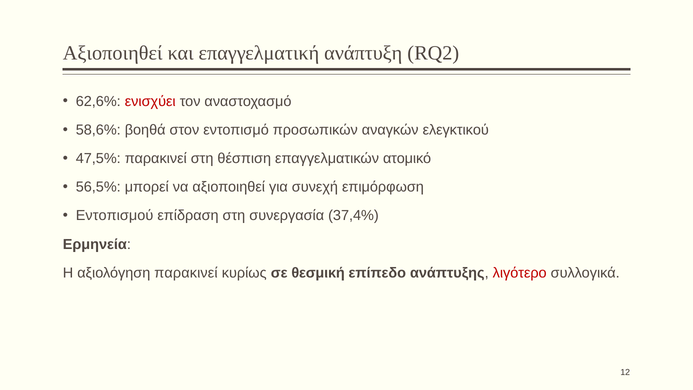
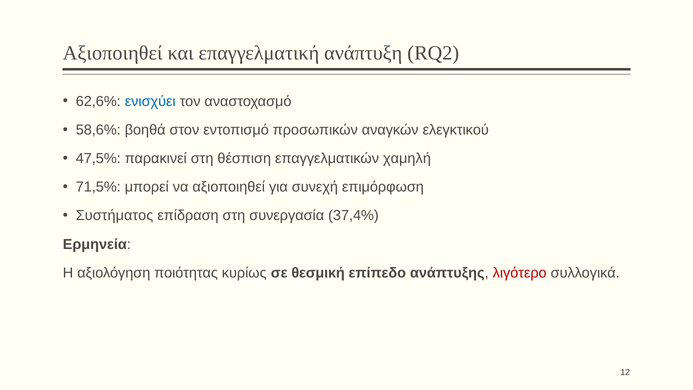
ενισχύει colour: red -> blue
ατομικό: ατομικό -> χαμηλή
56,5%: 56,5% -> 71,5%
Εντοπισμού: Εντοπισμού -> Συστήματος
αξιολόγηση παρακινεί: παρακινεί -> ποιότητας
